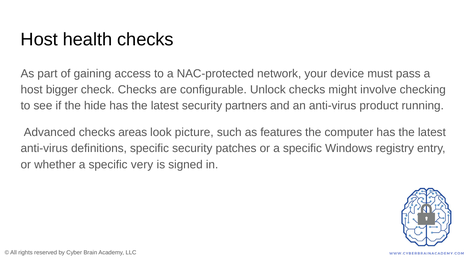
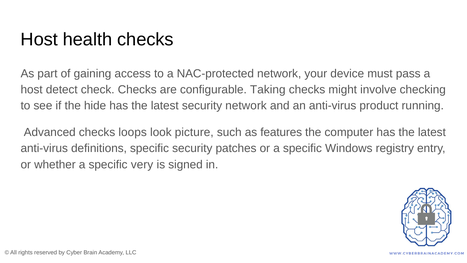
bigger: bigger -> detect
Unlock: Unlock -> Taking
security partners: partners -> network
areas: areas -> loops
